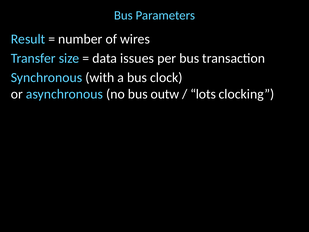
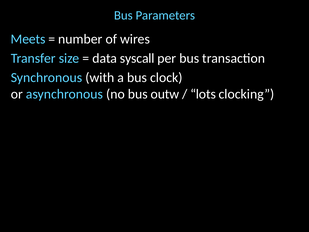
Result: Result -> Meets
issues: issues -> syscall
